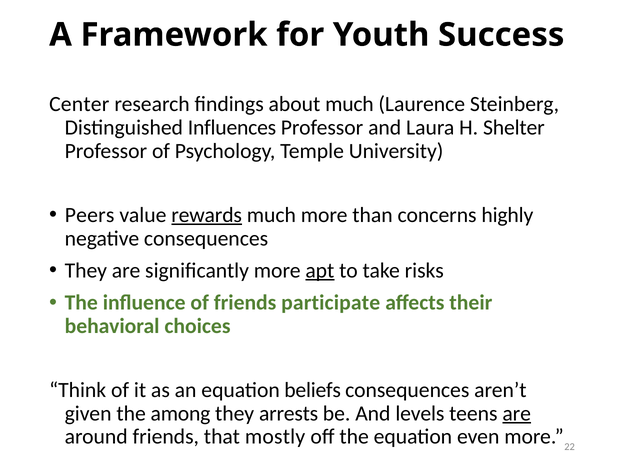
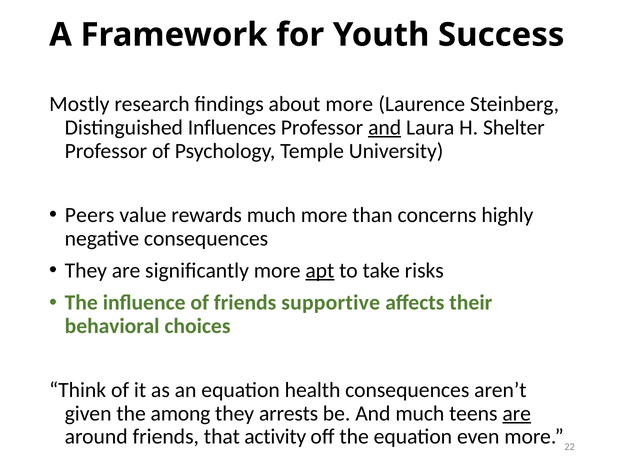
Center: Center -> Mostly
about much: much -> more
and at (385, 128) underline: none -> present
rewards underline: present -> none
participate: participate -> supportive
beliefs: beliefs -> health
And levels: levels -> much
mostly: mostly -> activity
